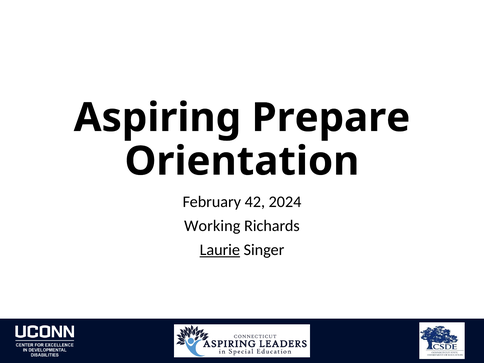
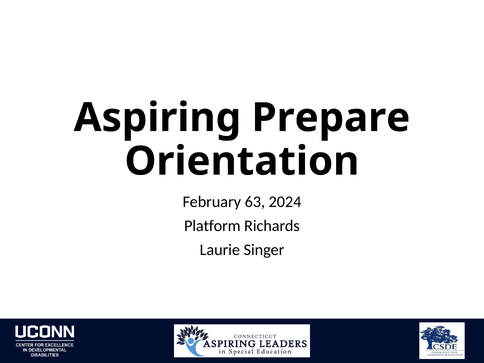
42: 42 -> 63
Working: Working -> Platform
Laurie underline: present -> none
